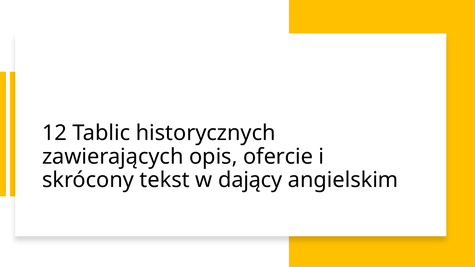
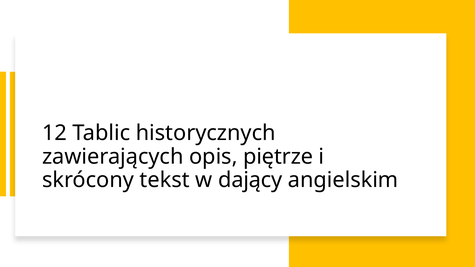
ofercie: ofercie -> piętrze
